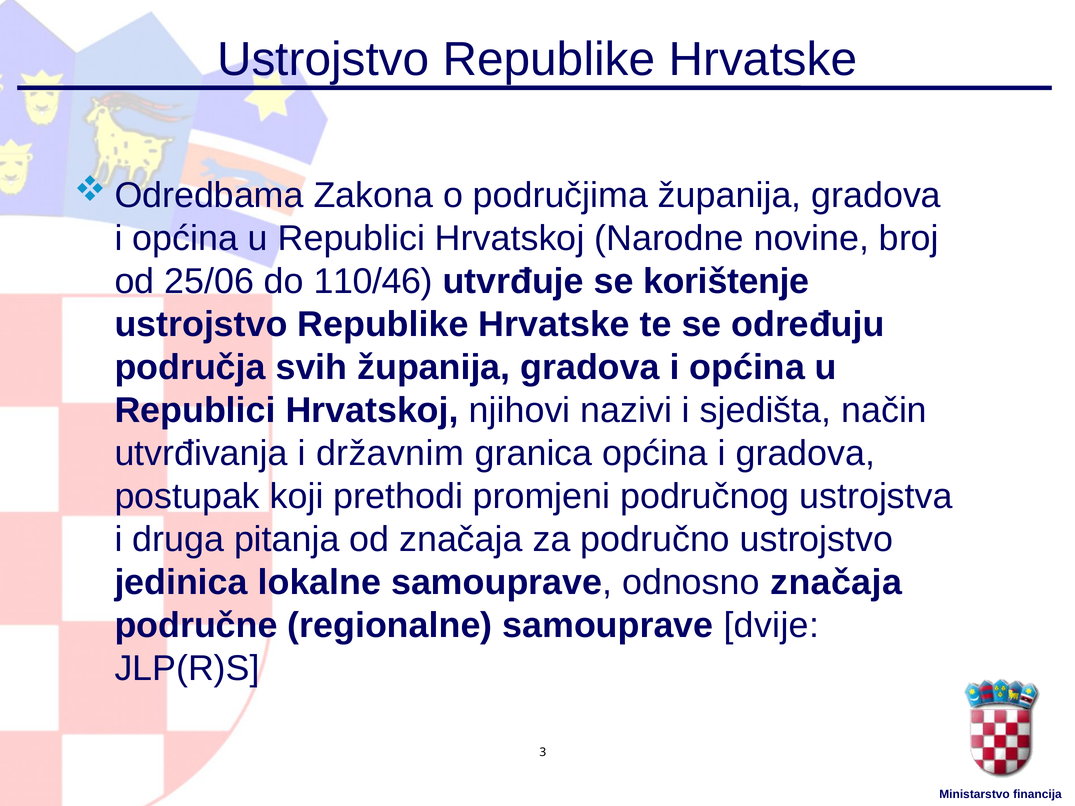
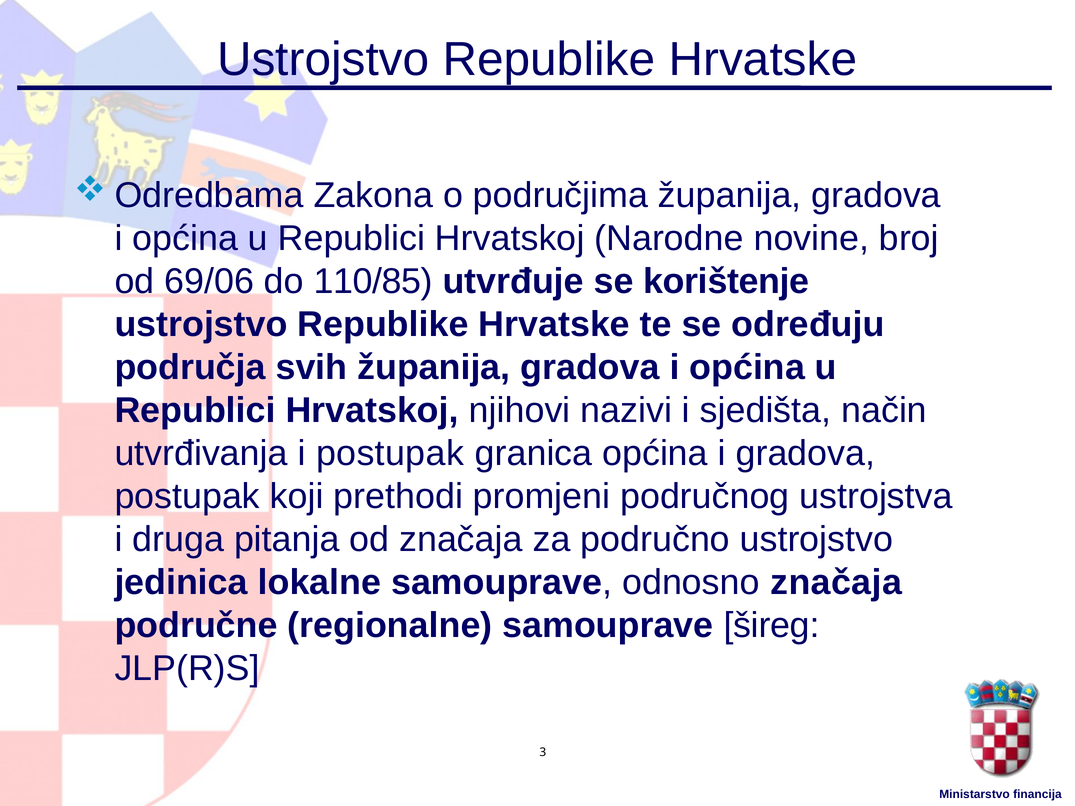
25/06: 25/06 -> 69/06
110/46: 110/46 -> 110/85
i državnim: državnim -> postupak
dvije: dvije -> šireg
